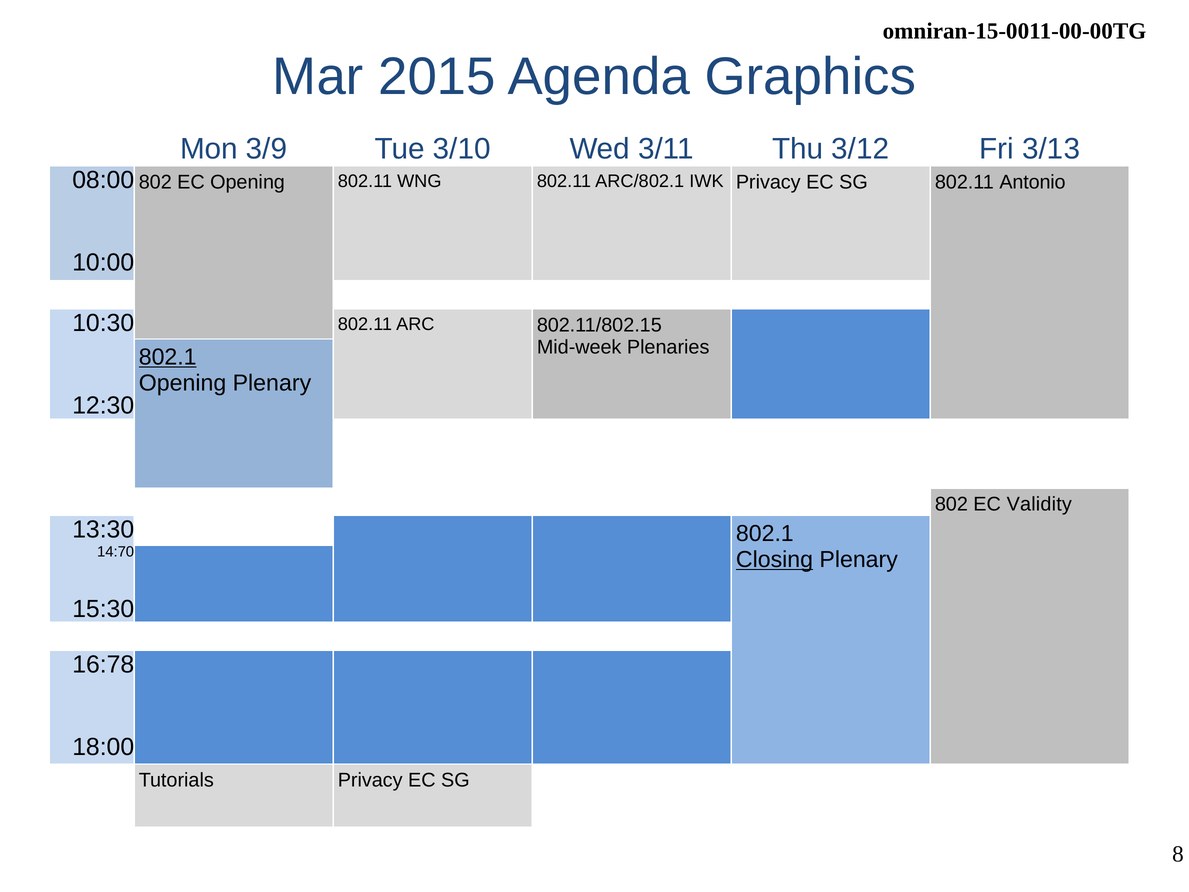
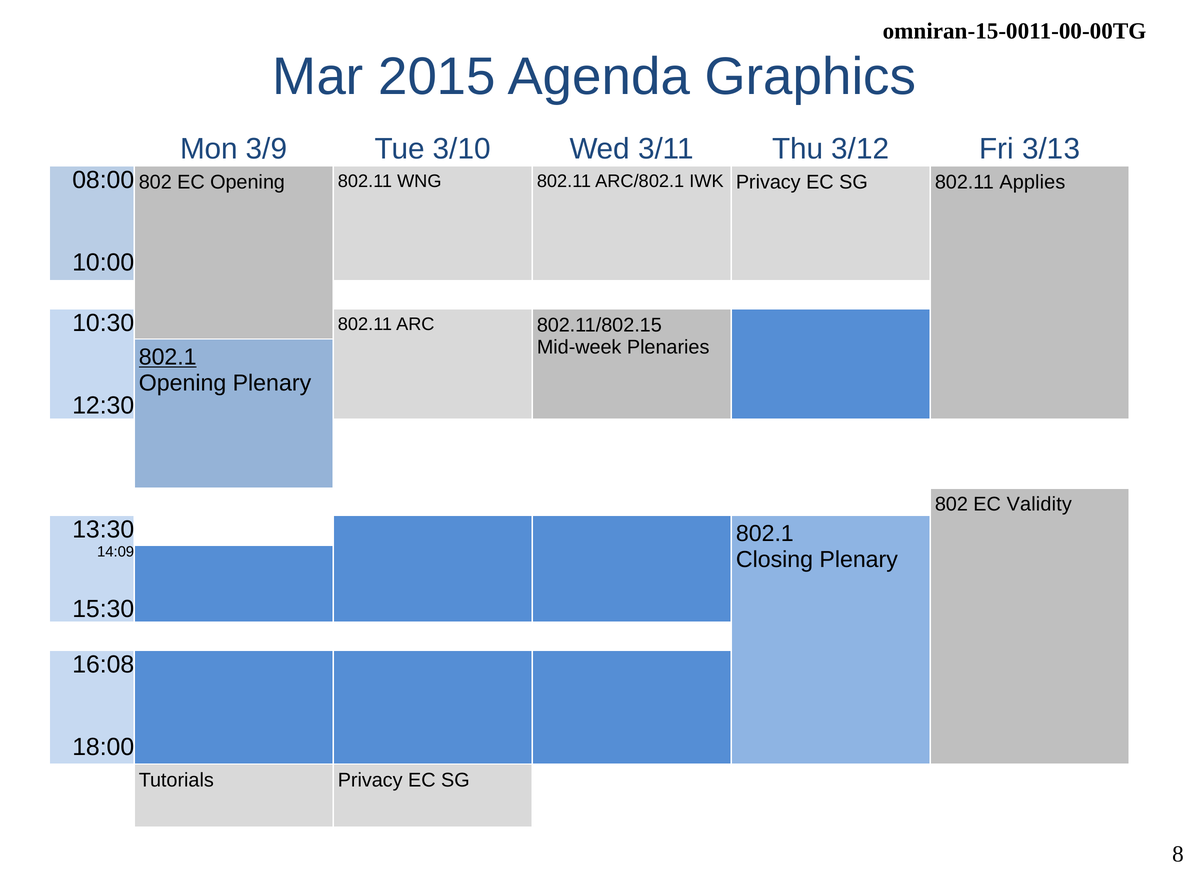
Antonio: Antonio -> Applies
14:70: 14:70 -> 14:09
Closing underline: present -> none
16:78: 16:78 -> 16:08
